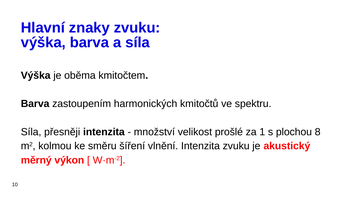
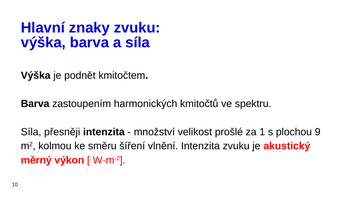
oběma: oběma -> podnět
8: 8 -> 9
